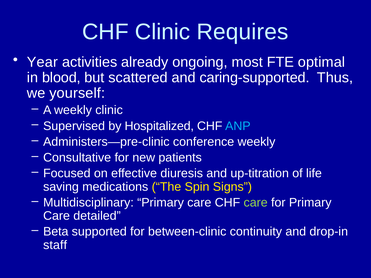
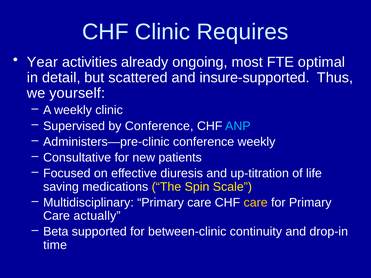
blood: blood -> detail
caring-supported: caring-supported -> insure-supported
by Hospitalized: Hospitalized -> Conference
Signs: Signs -> Scale
care at (256, 203) colour: light green -> yellow
detailed: detailed -> actually
staff: staff -> time
